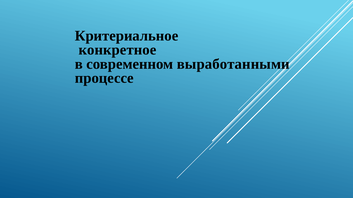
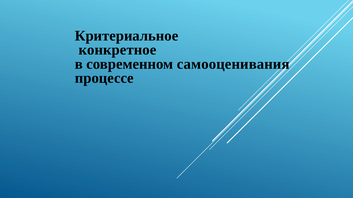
выработанными: выработанными -> самооценивания
